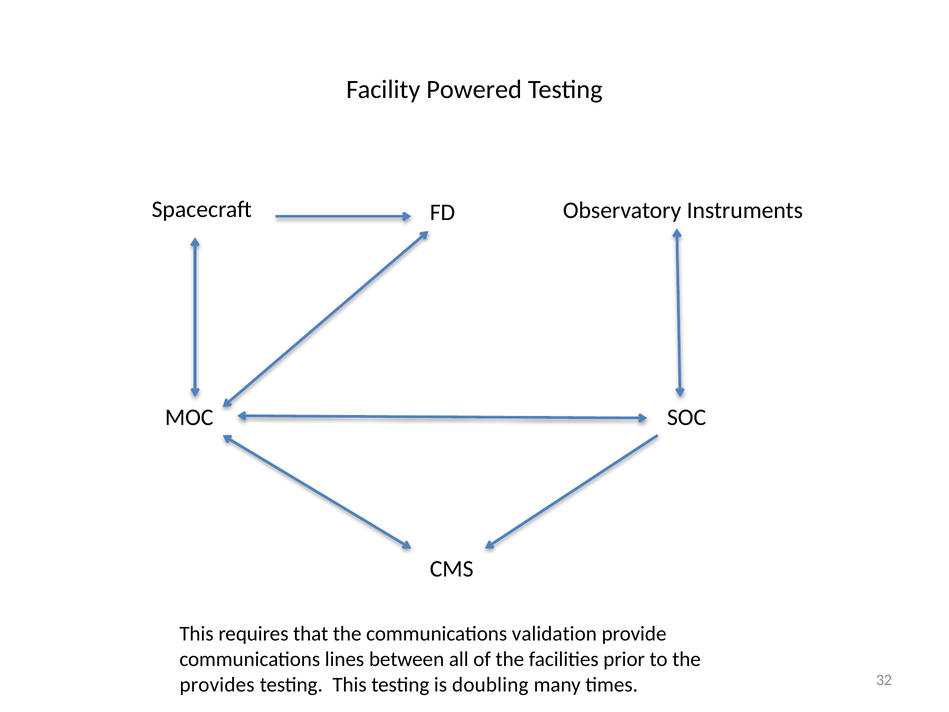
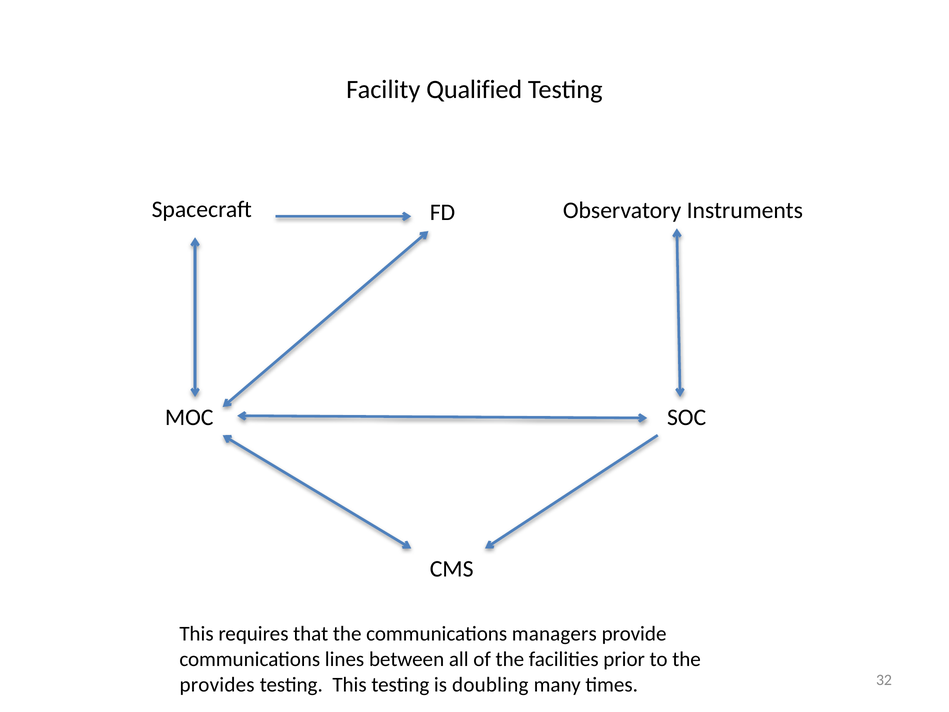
Powered: Powered -> Qualified
validation: validation -> managers
